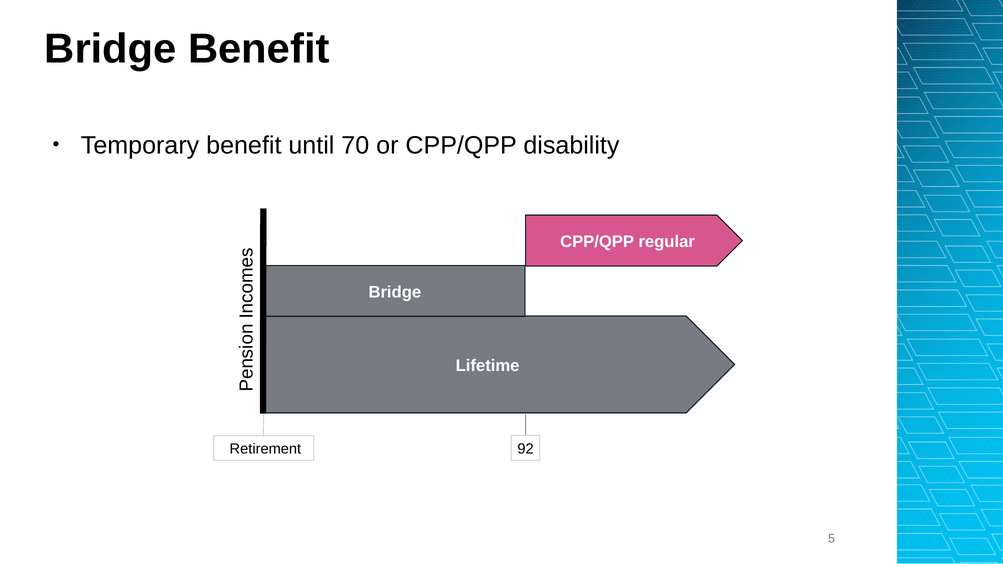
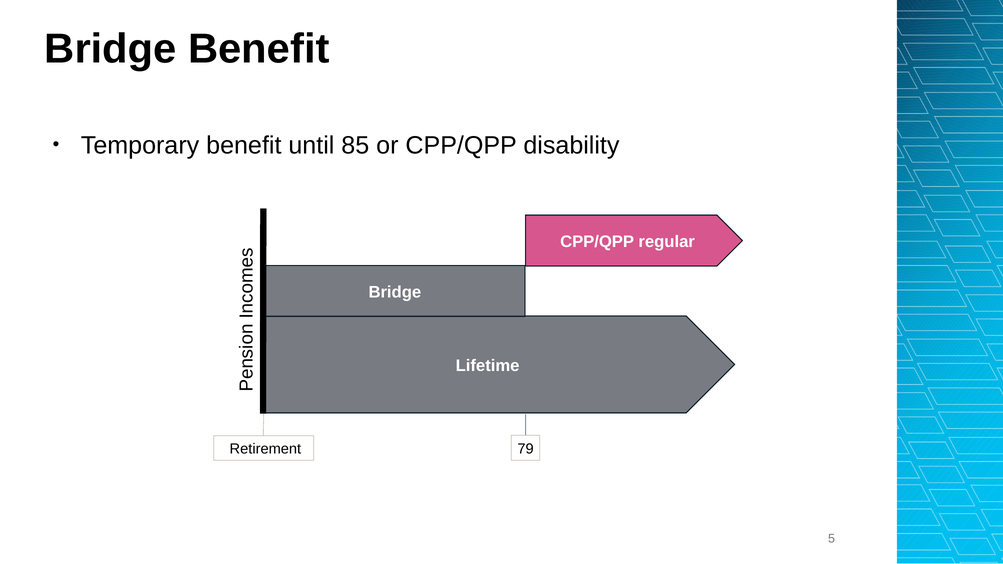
70: 70 -> 85
92: 92 -> 79
